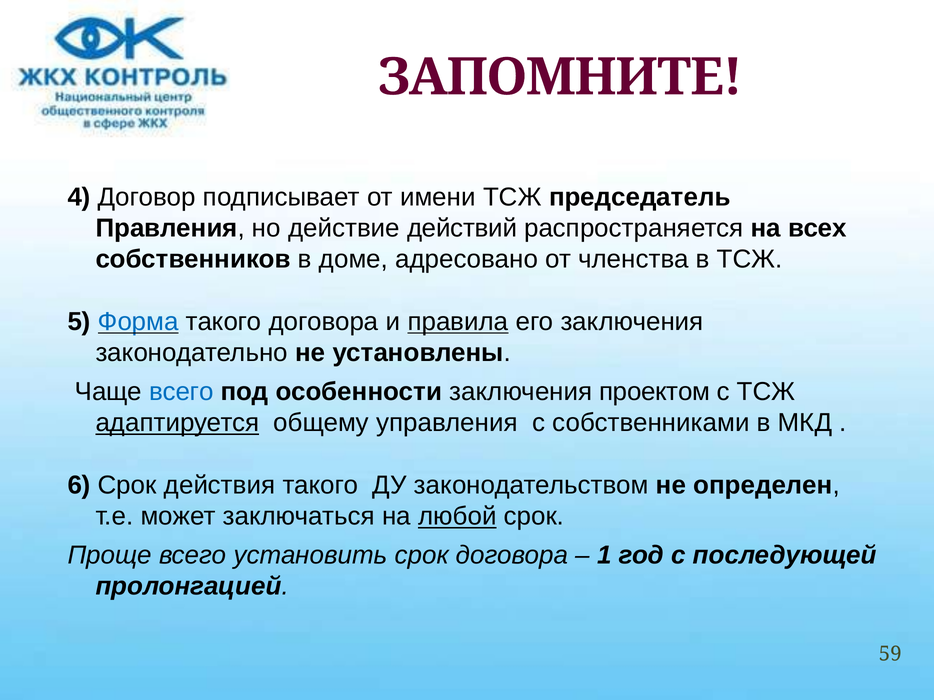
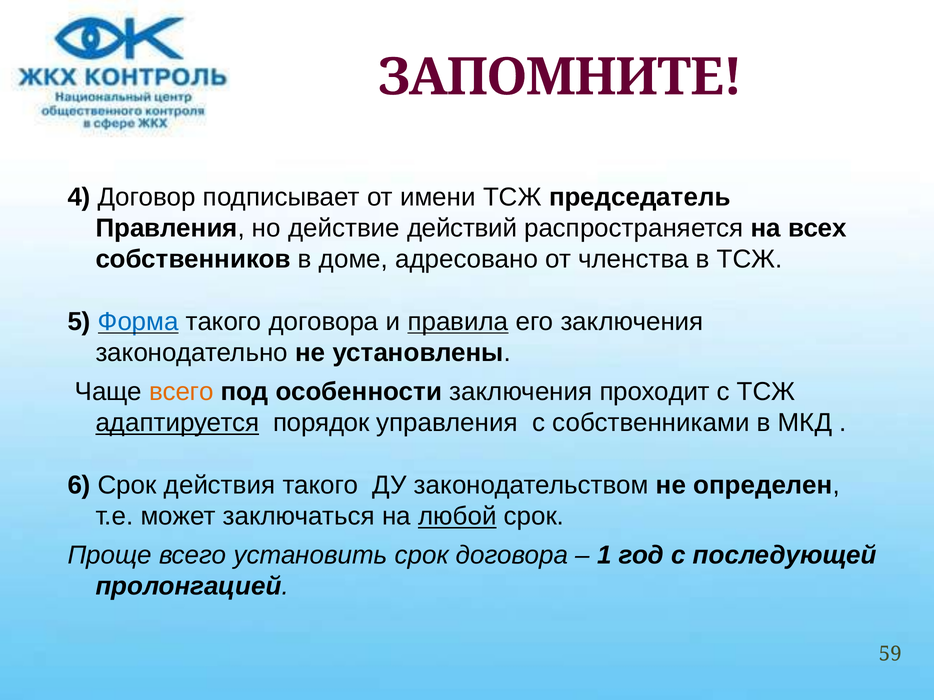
всего at (181, 392) colour: blue -> orange
проектом: проектом -> проходит
общему: общему -> порядок
